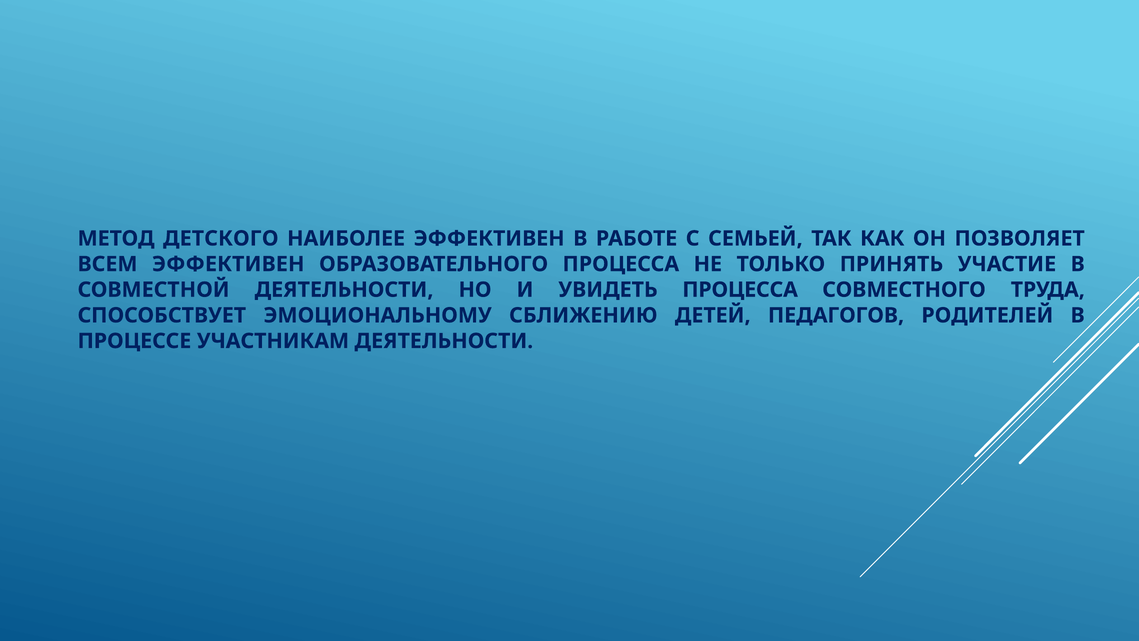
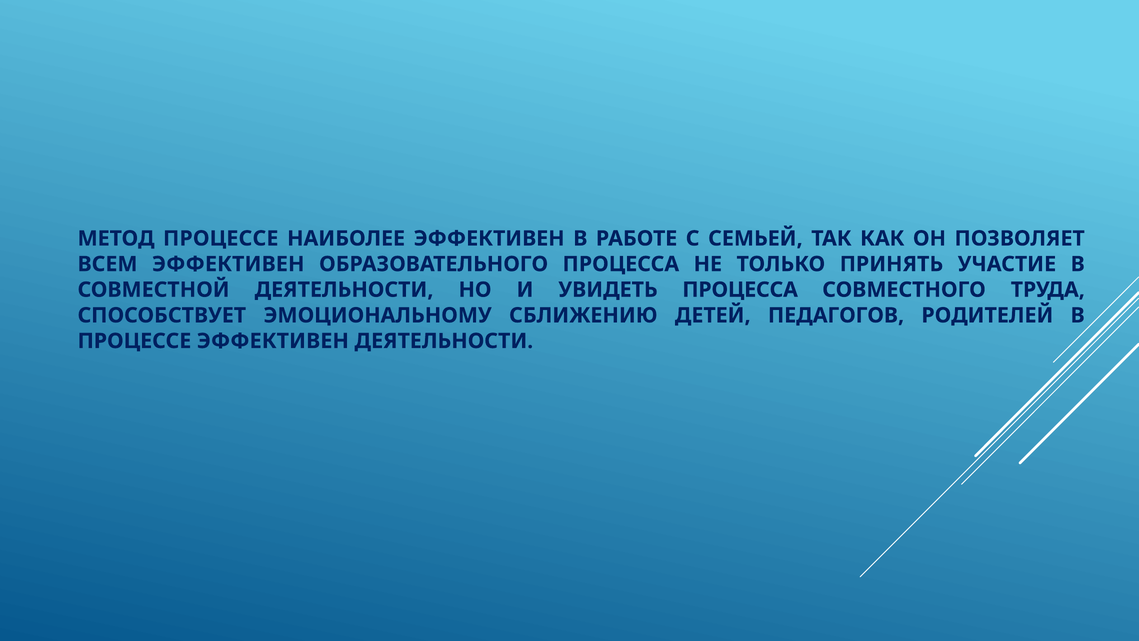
МЕТОД ДЕТСКОГО: ДЕТСКОГО -> ПРОЦЕССЕ
ПРОЦЕССЕ УЧАСТНИКАМ: УЧАСТНИКАМ -> ЭФФЕКТИВЕН
